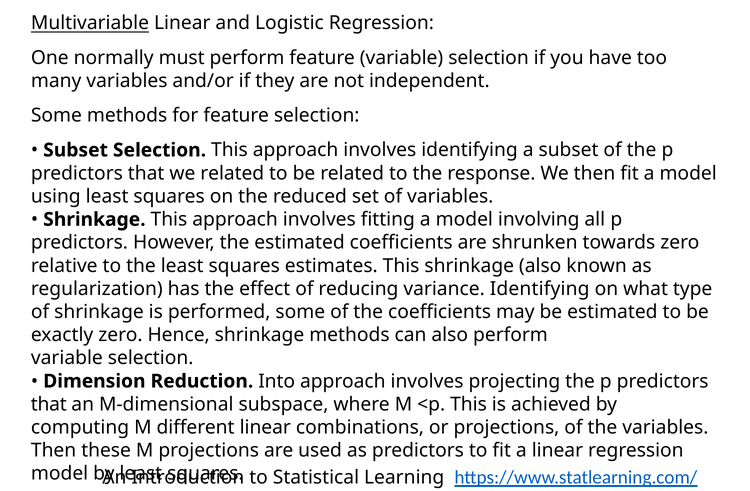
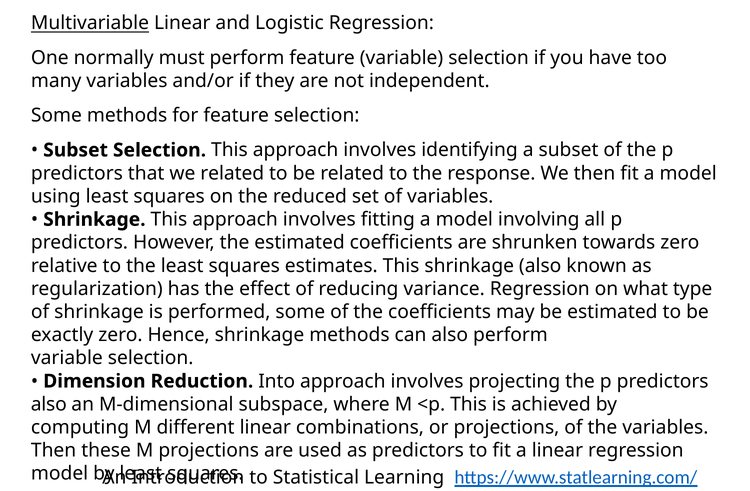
variance Identifying: Identifying -> Regression
that at (49, 404): that -> also
